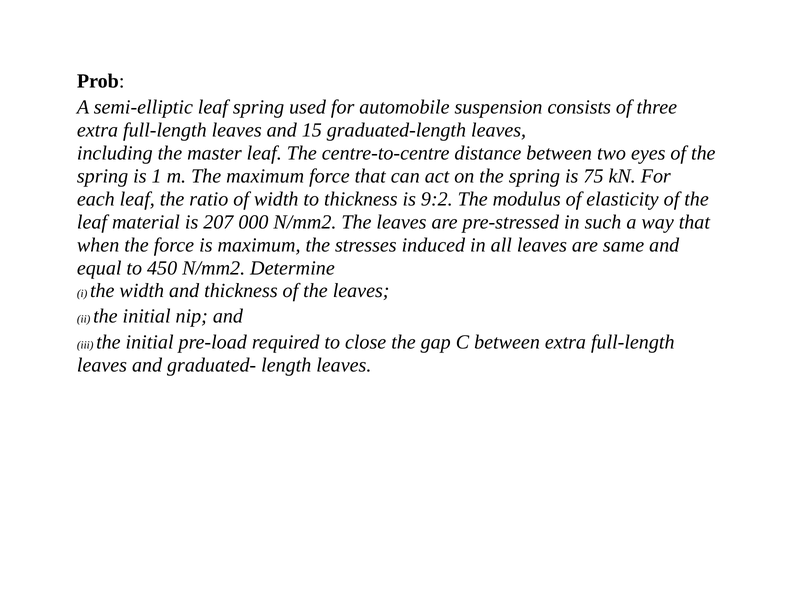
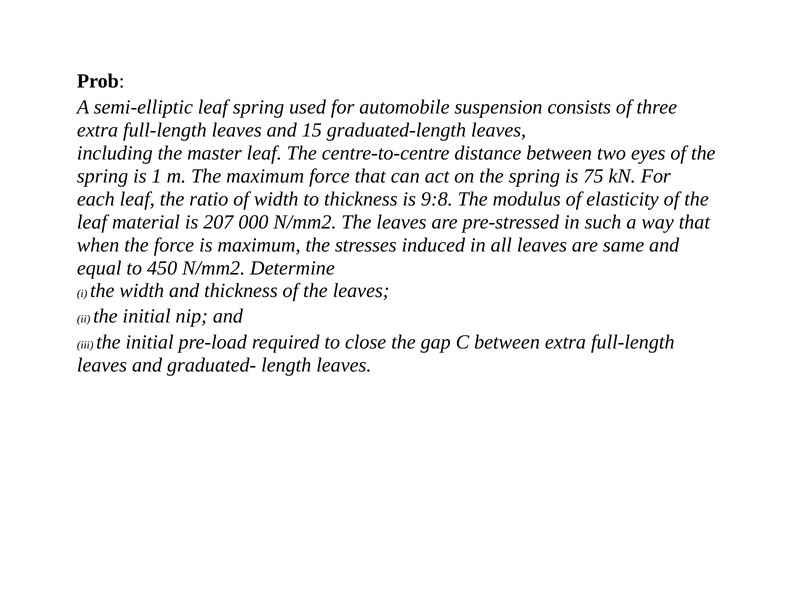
9:2: 9:2 -> 9:8
